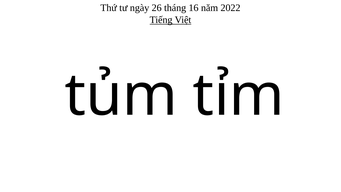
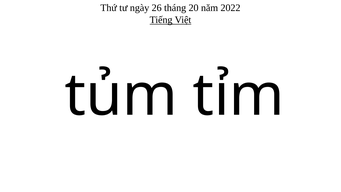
16: 16 -> 20
